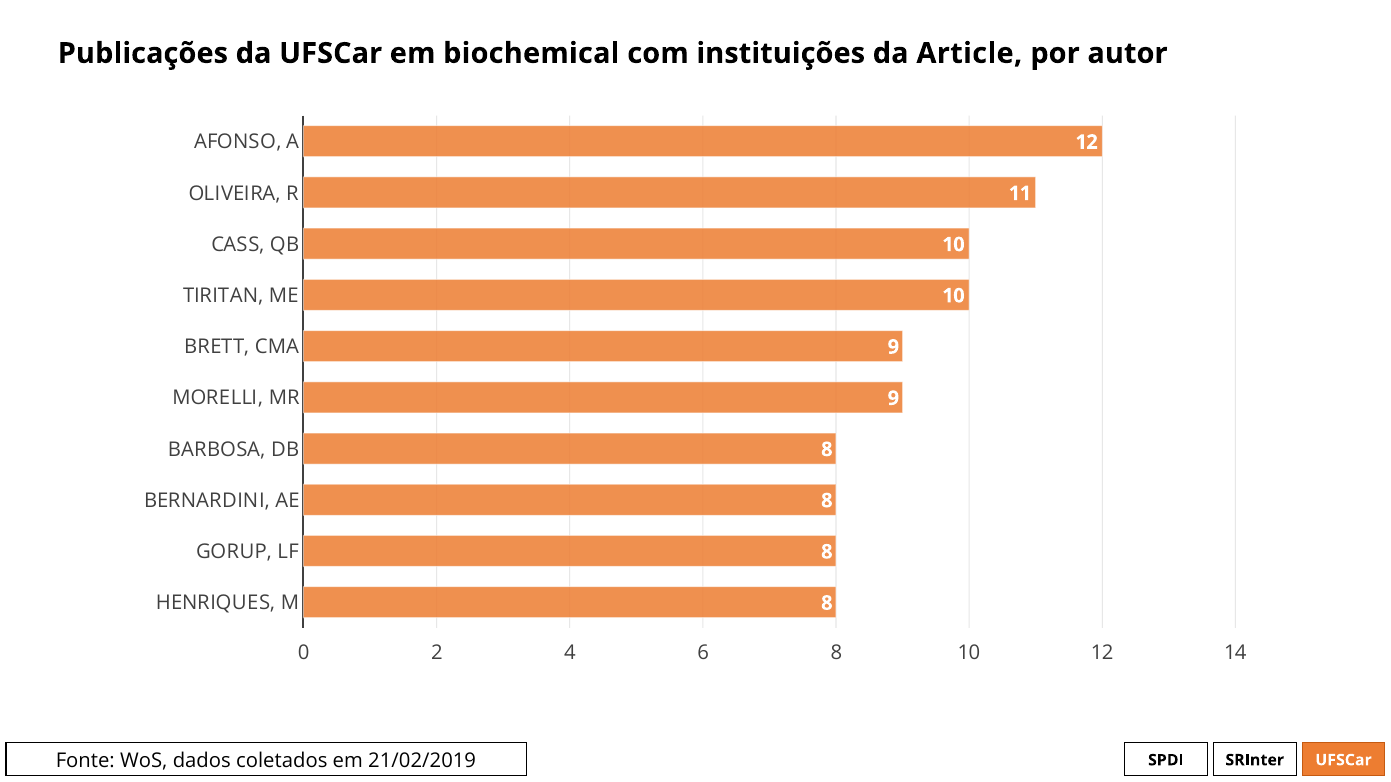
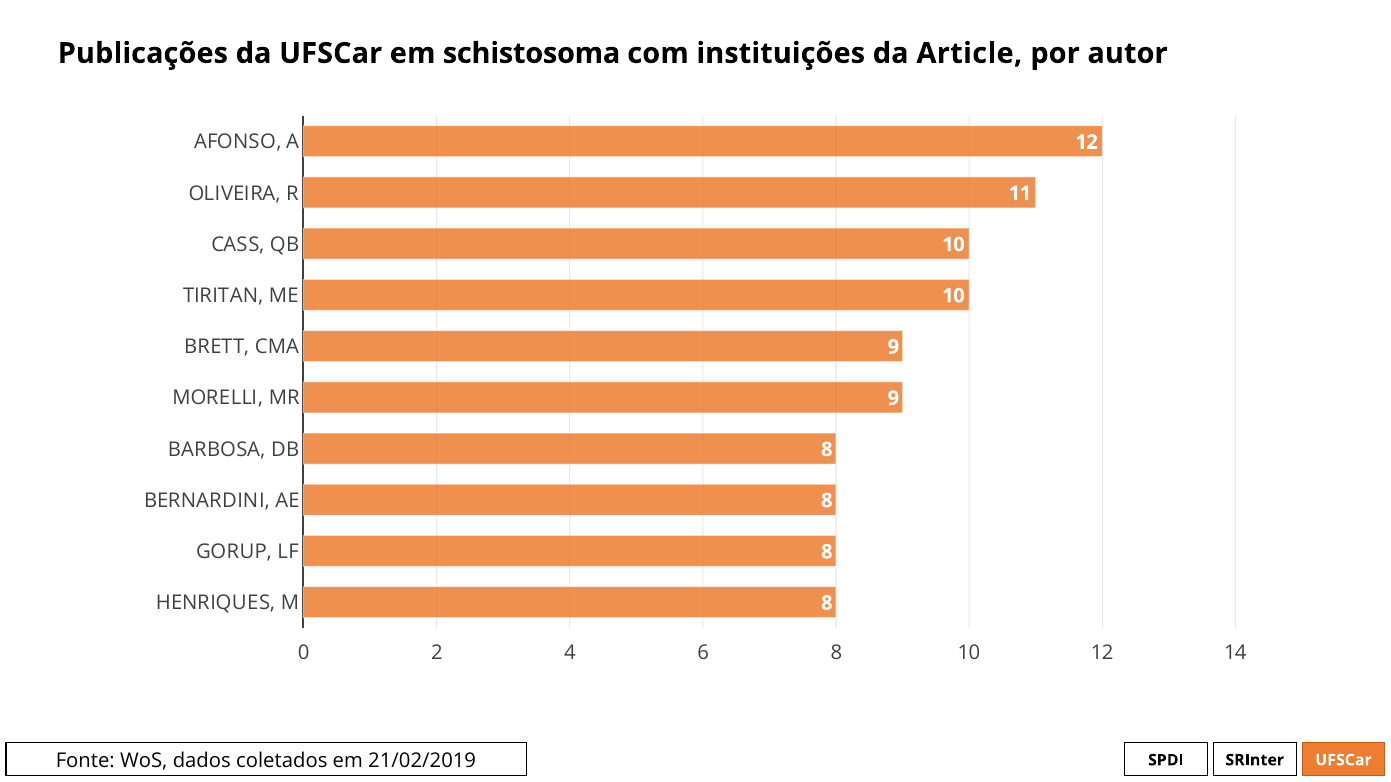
biochemical: biochemical -> schistosoma
